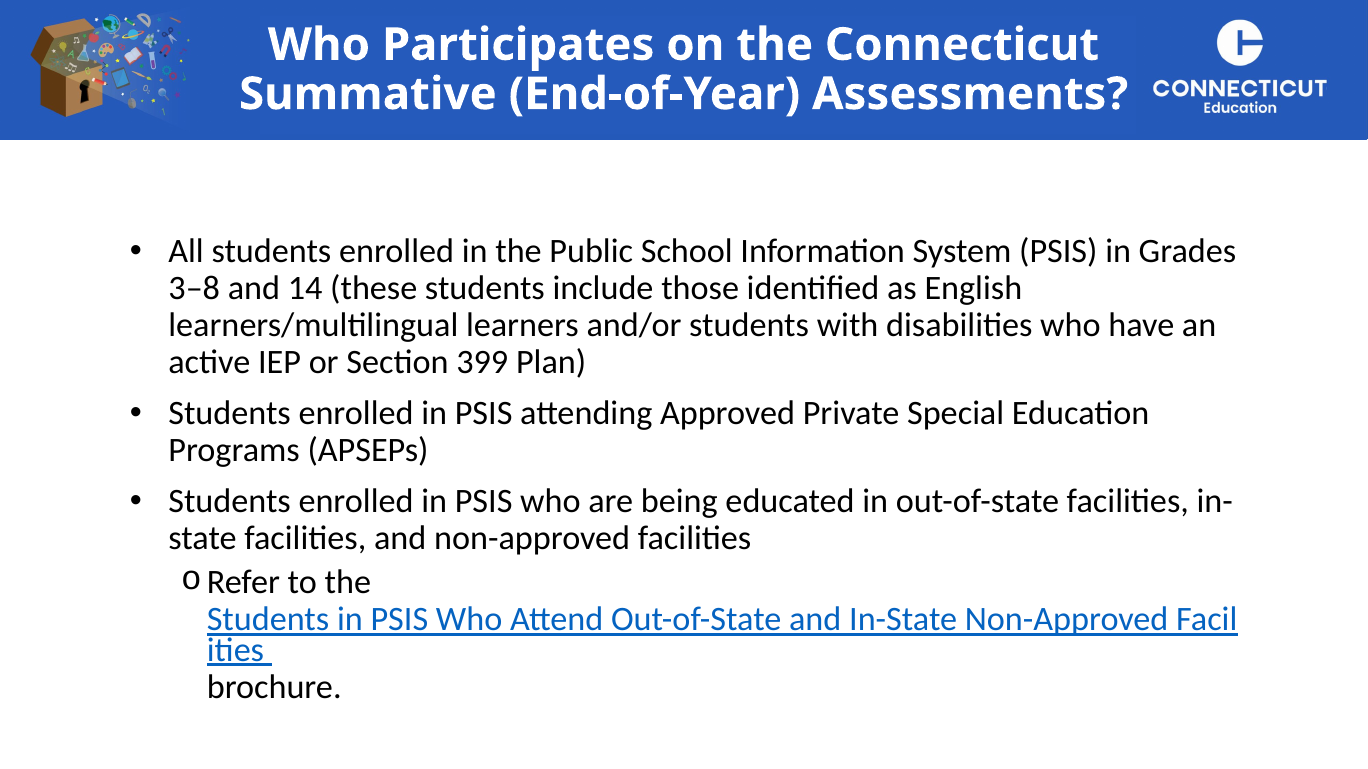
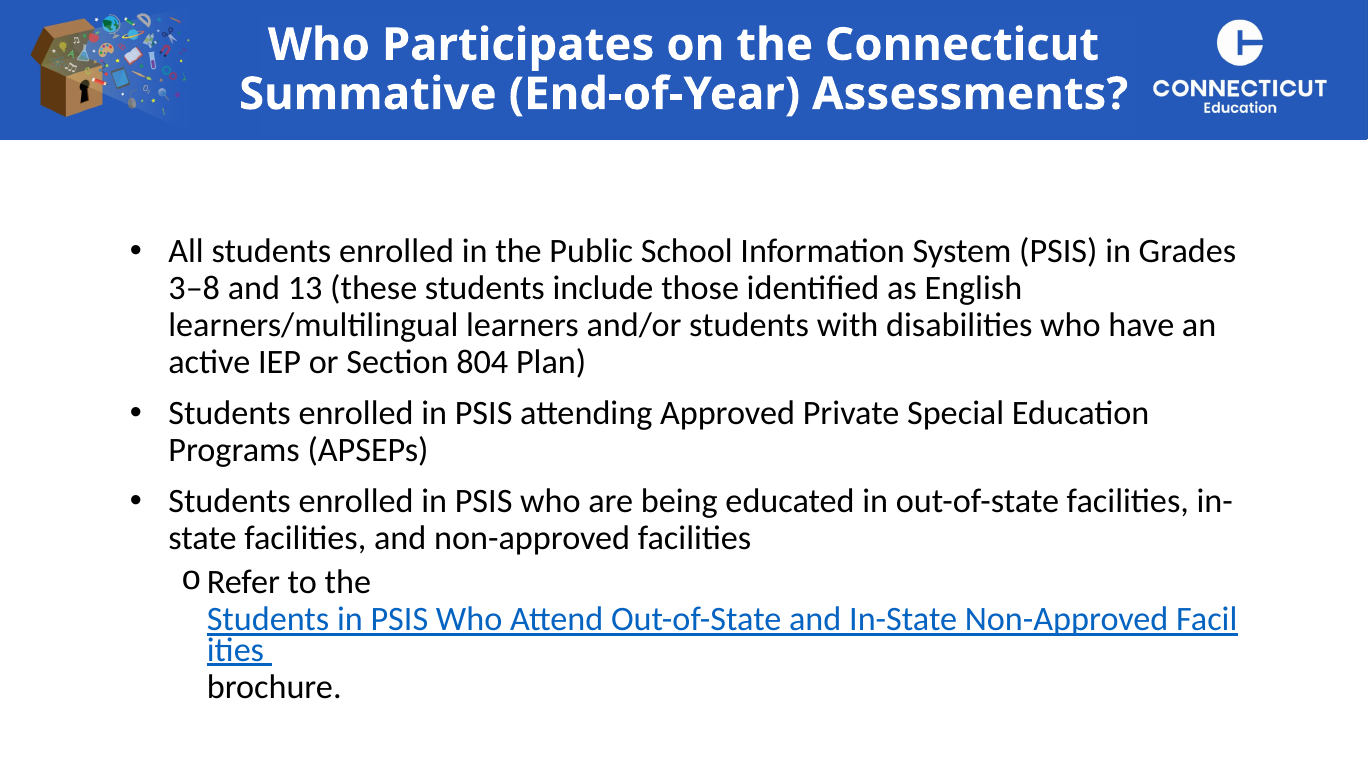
14: 14 -> 13
399: 399 -> 804
